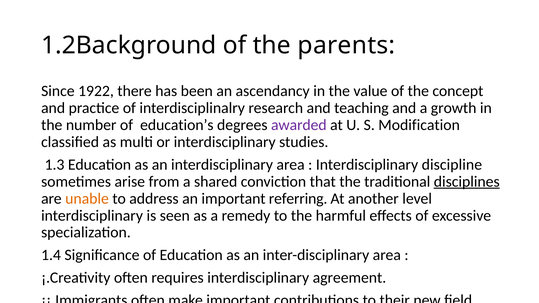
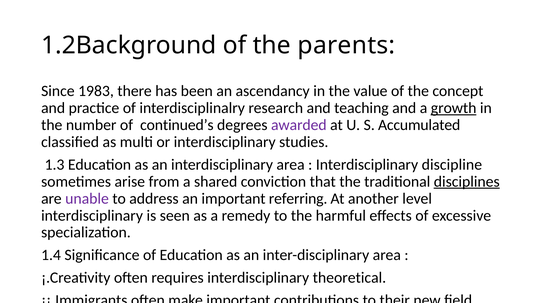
1922: 1922 -> 1983
growth underline: none -> present
education’s: education’s -> continued’s
Modification: Modification -> Accumulated
unable colour: orange -> purple
agreement: agreement -> theoretical
